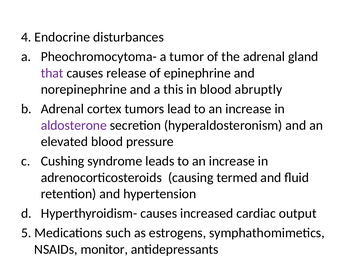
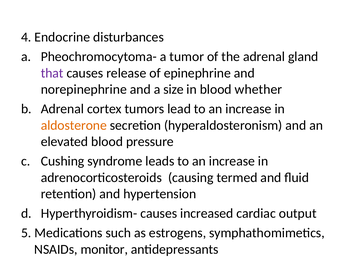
this: this -> size
abruptly: abruptly -> whether
aldosterone colour: purple -> orange
